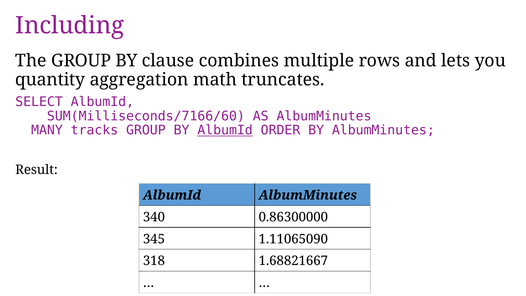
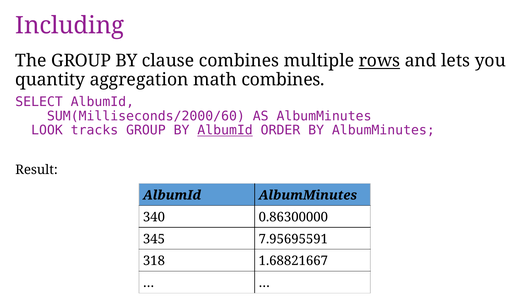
rows underline: none -> present
math truncates: truncates -> combines
SUM(Milliseconds/7166/60: SUM(Milliseconds/7166/60 -> SUM(Milliseconds/2000/60
MANY: MANY -> LOOK
1.11065090: 1.11065090 -> 7.95695591
